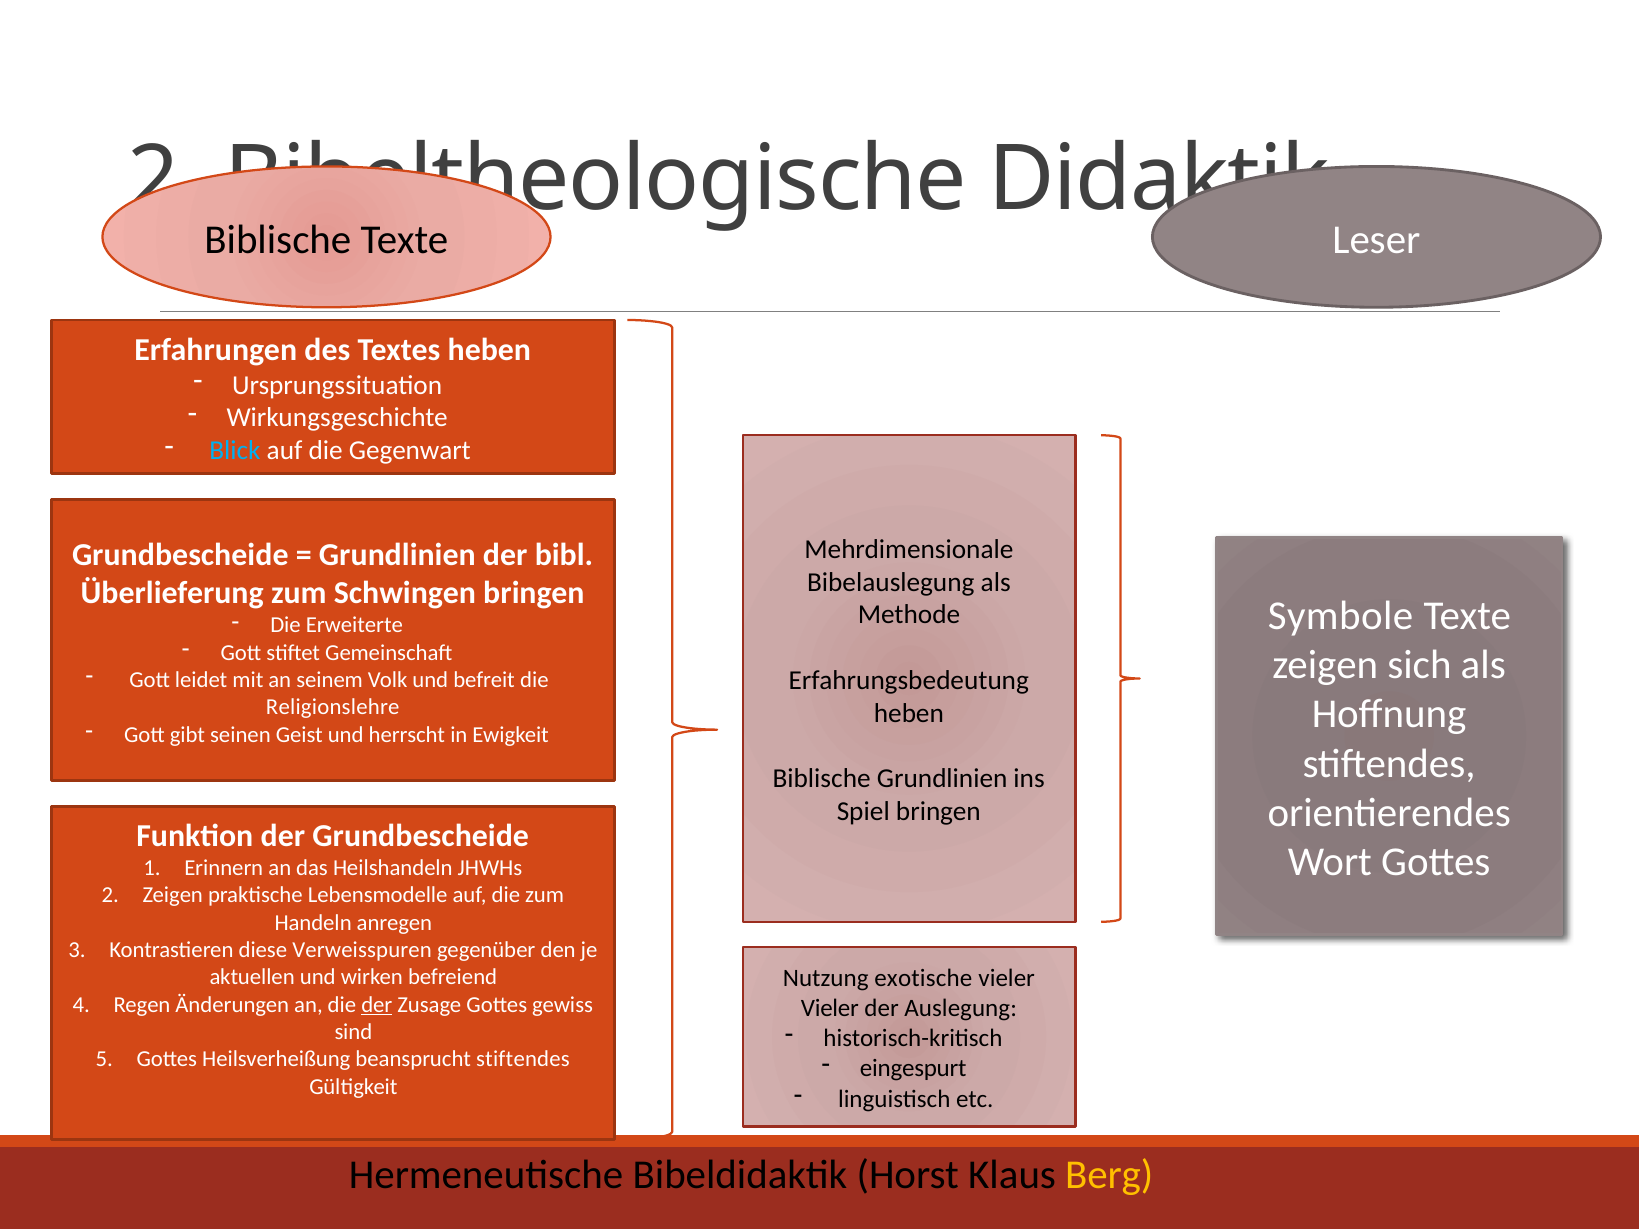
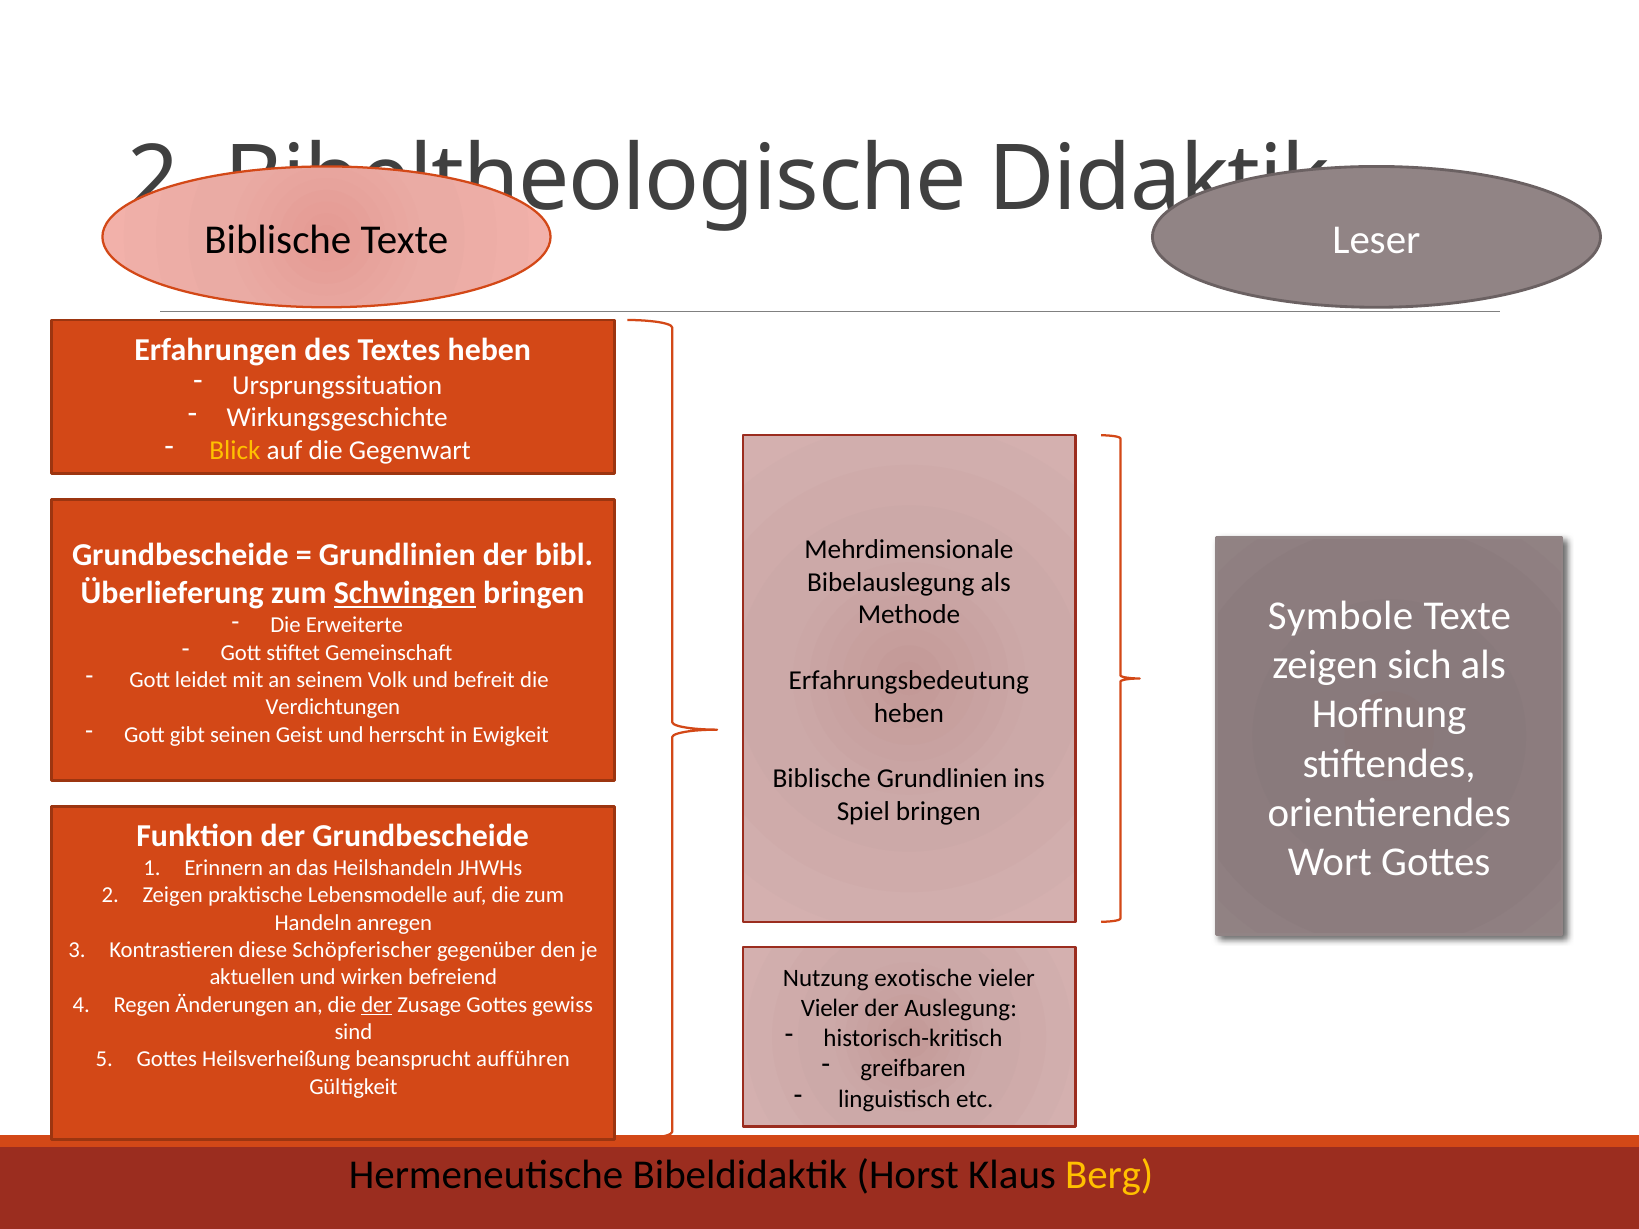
Blick colour: light blue -> yellow
Schwingen underline: none -> present
Religionslehre: Religionslehre -> Verdichtungen
Verweisspuren: Verweisspuren -> Schöpferischer
beansprucht stiftendes: stiftendes -> aufführen
eingespurt: eingespurt -> greifbaren
